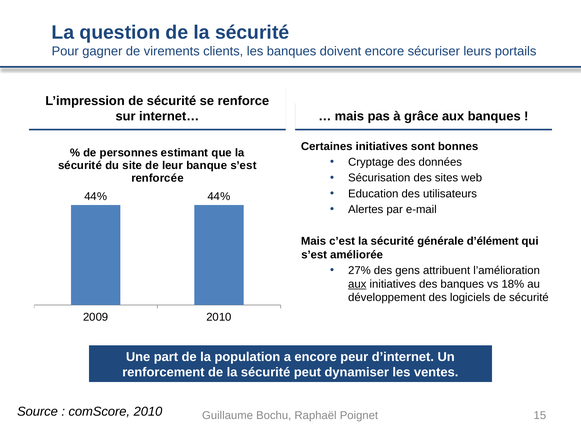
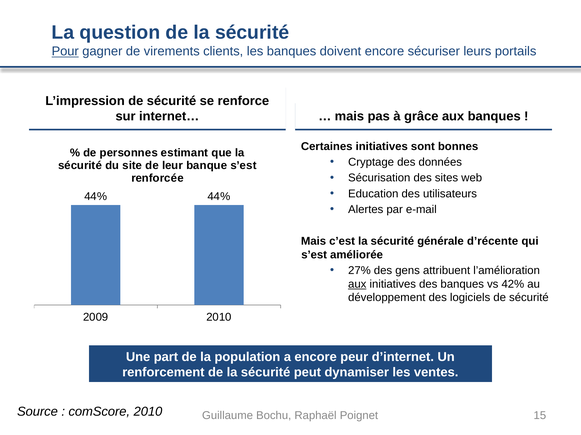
Pour underline: none -> present
d’élément: d’élément -> d’récente
18%: 18% -> 42%
